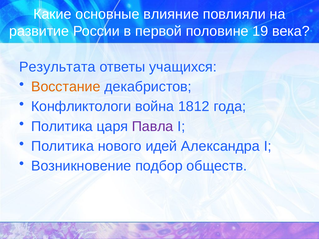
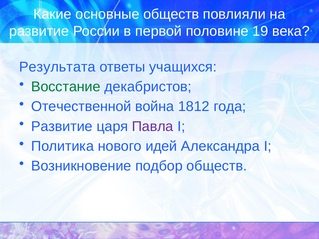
основные влияние: влияние -> обществ
Восстание colour: orange -> green
Конфликтологи: Конфликтологи -> Отечественной
Политика at (62, 126): Политика -> Развитие
